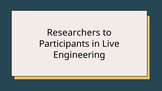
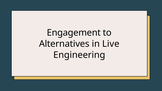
Researchers: Researchers -> Engagement
Participants: Participants -> Alternatives
